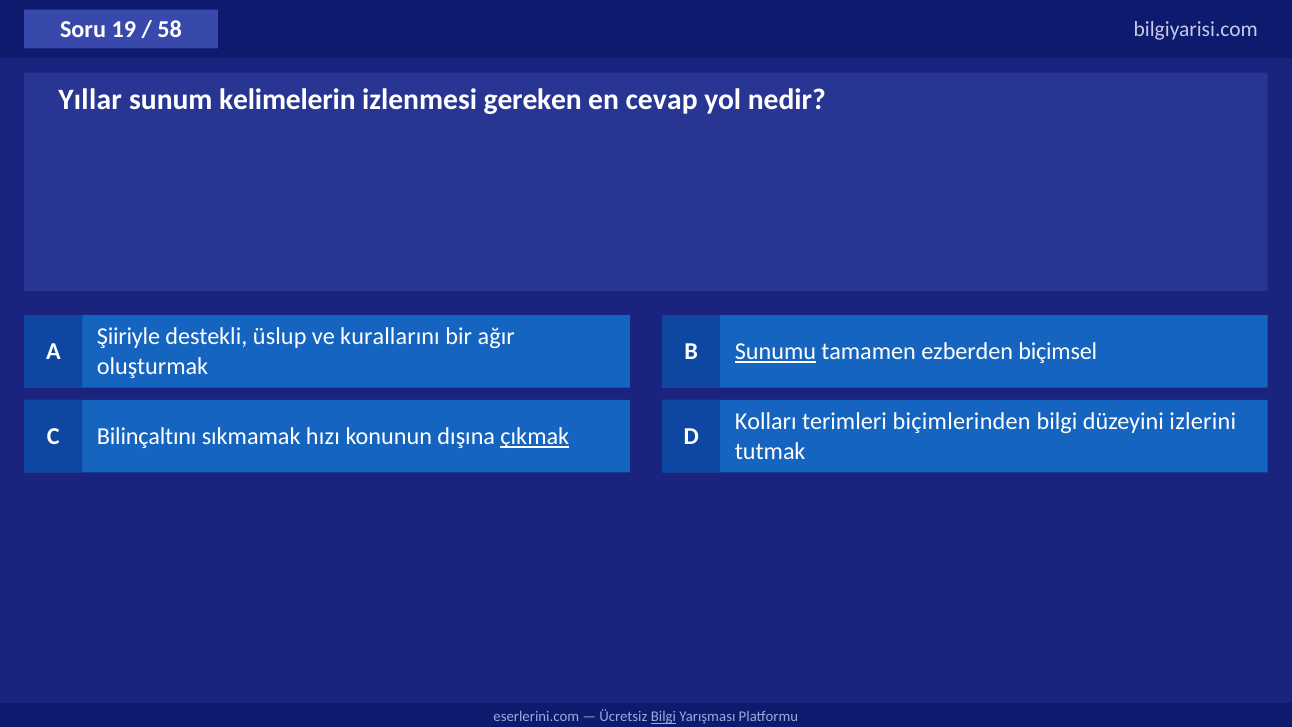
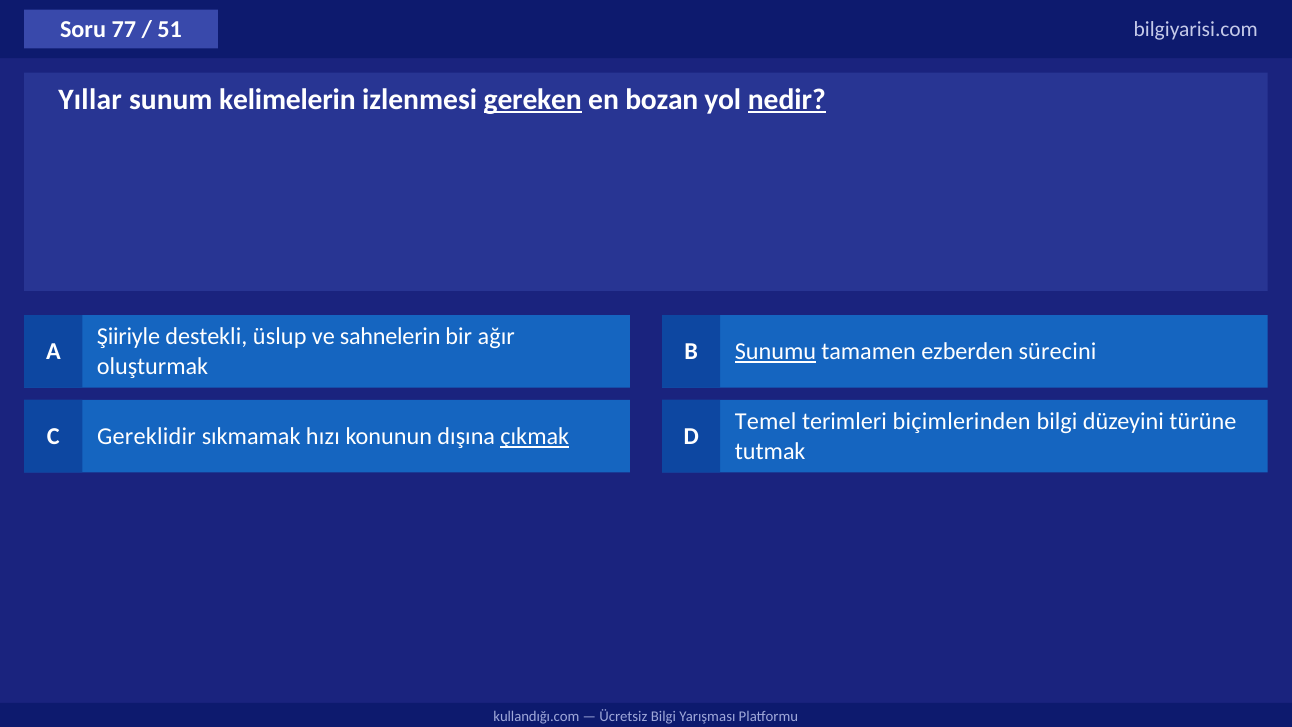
19: 19 -> 77
58: 58 -> 51
gereken underline: none -> present
cevap: cevap -> bozan
nedir underline: none -> present
kurallarını: kurallarını -> sahnelerin
biçimsel: biçimsel -> sürecini
Kolları: Kolları -> Temel
izlerini: izlerini -> türüne
Bilinçaltını: Bilinçaltını -> Gereklidir
eserlerini.com: eserlerini.com -> kullandığı.com
Bilgi at (663, 717) underline: present -> none
